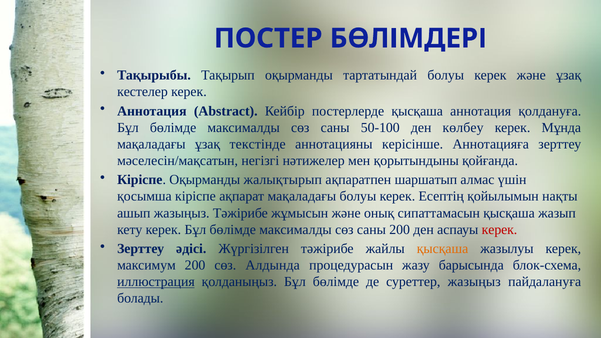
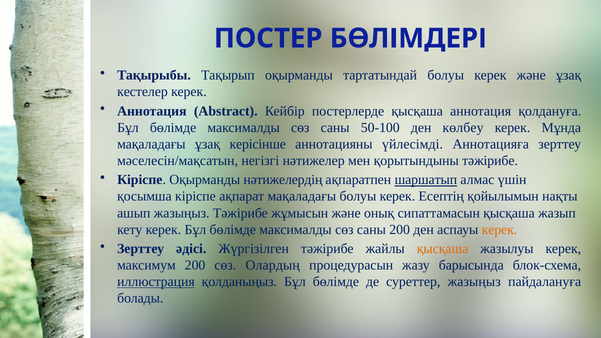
текстінде: текстінде -> керісінше
керісінше: керісінше -> үйлесімді
қорытындыны қойғанда: қойғанда -> тәжірибе
жалықтырып: жалықтырып -> нәтижелердің
шаршатып underline: none -> present
керек at (500, 230) colour: red -> orange
Алдында: Алдында -> Олардың
